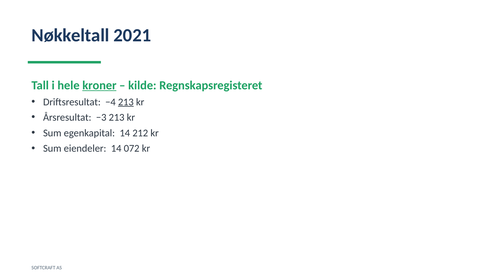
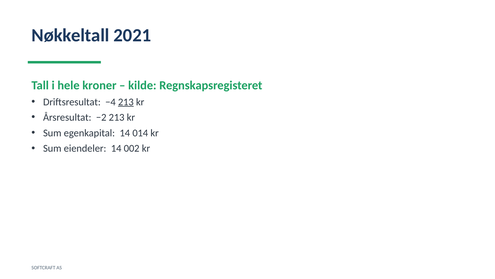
kroner underline: present -> none
−3: −3 -> −2
212: 212 -> 014
072: 072 -> 002
